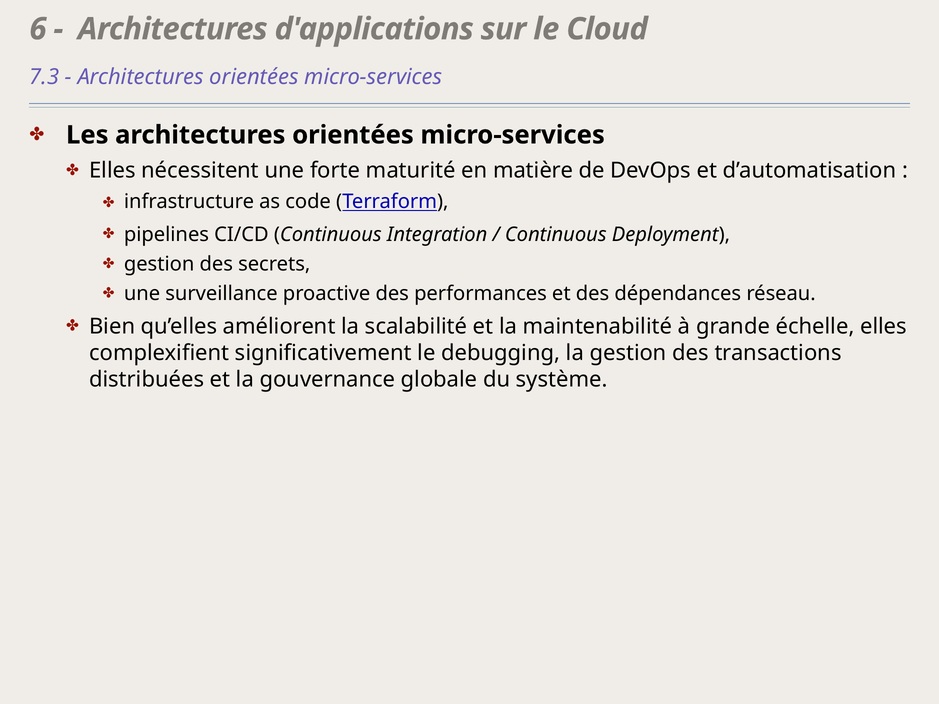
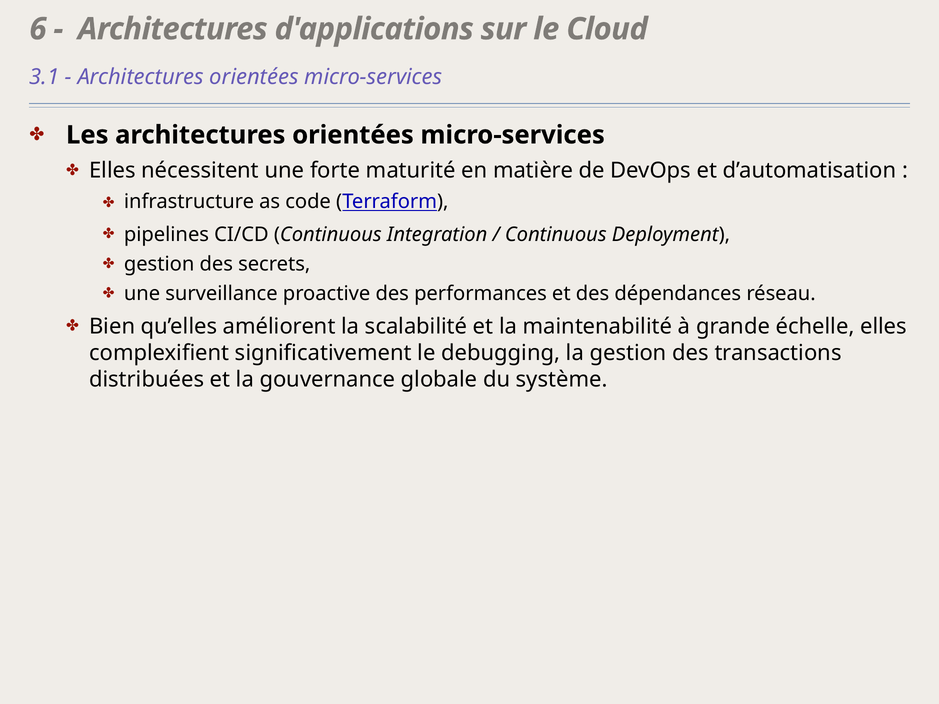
7.3: 7.3 -> 3.1
